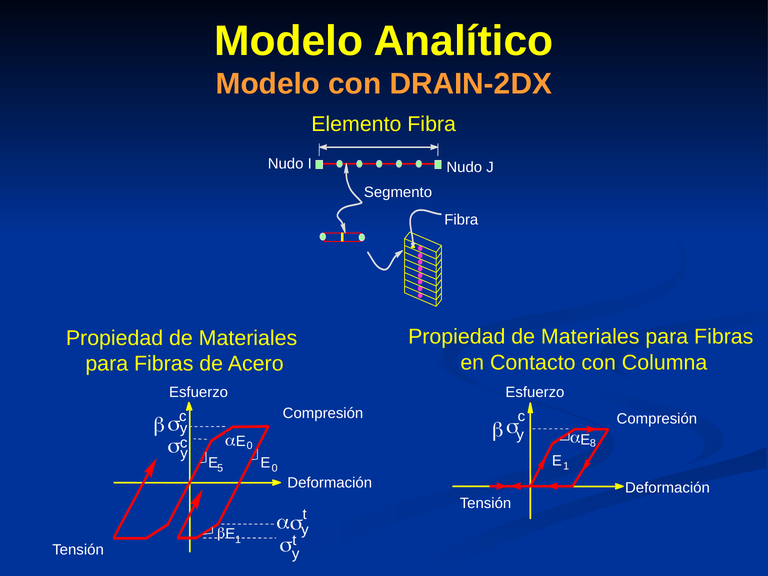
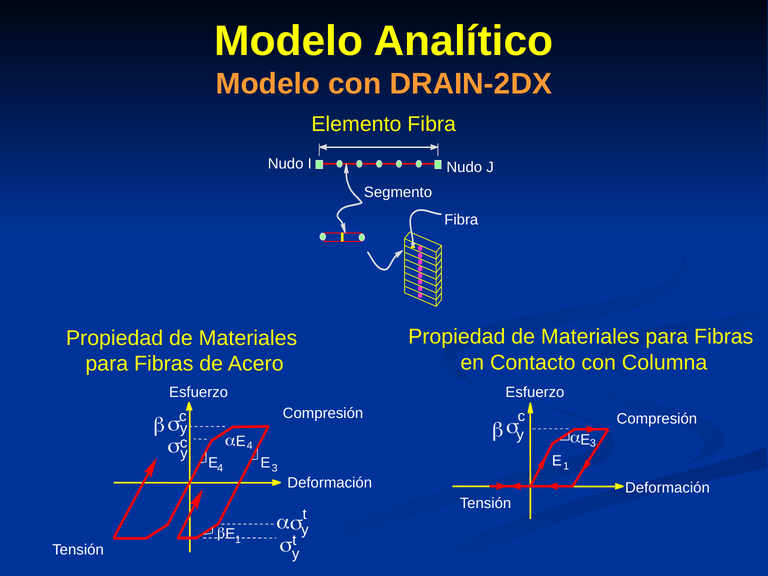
8 at (593, 443): 8 -> 3
0 at (250, 446): 0 -> 4
E 5: 5 -> 4
E 0: 0 -> 3
